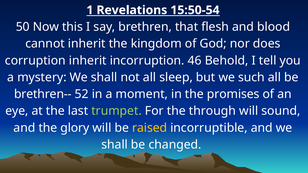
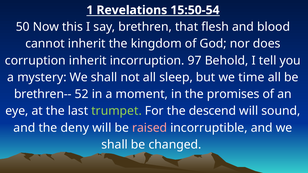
46: 46 -> 97
such: such -> time
through: through -> descend
glory: glory -> deny
raised colour: yellow -> pink
